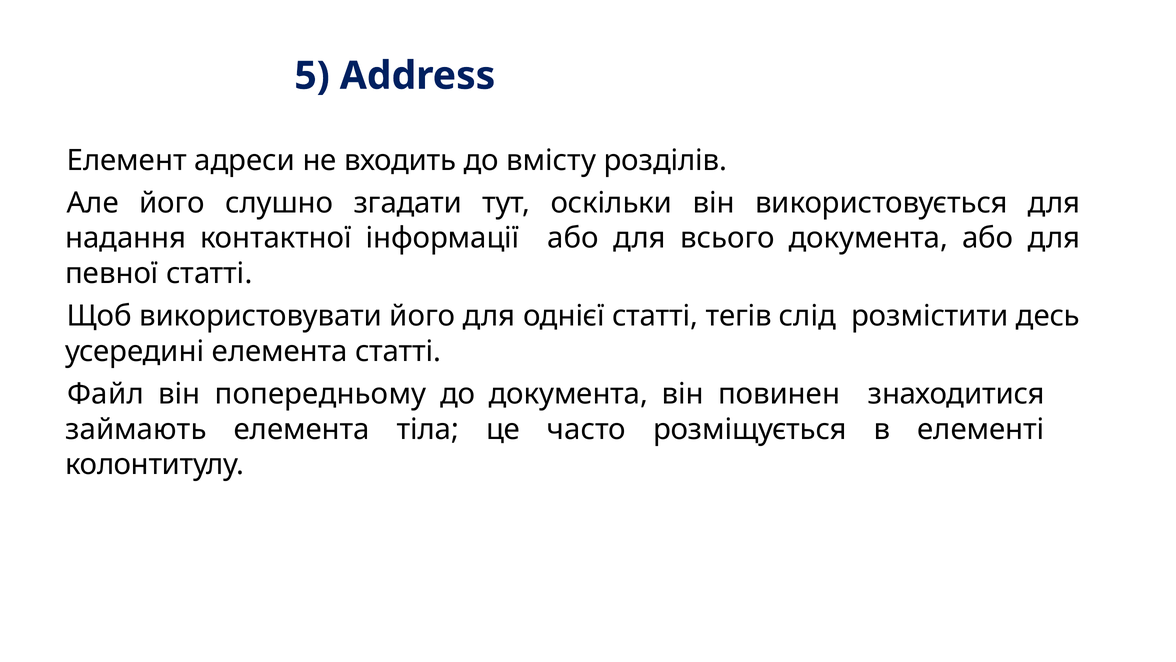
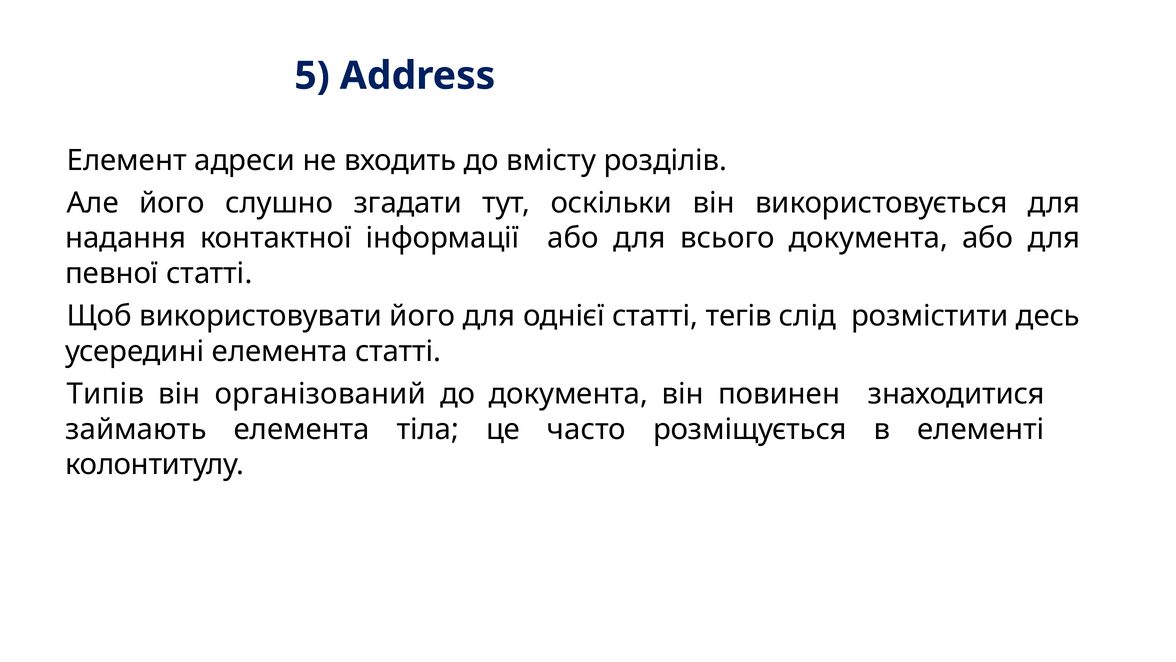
Файл: Файл -> Типів
попередньому: попередньому -> організований
